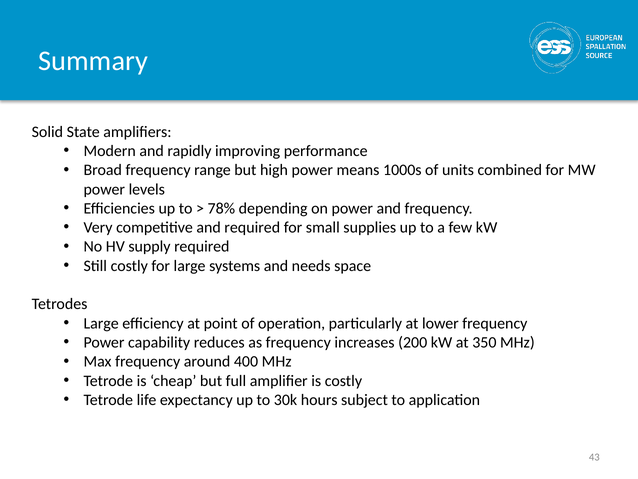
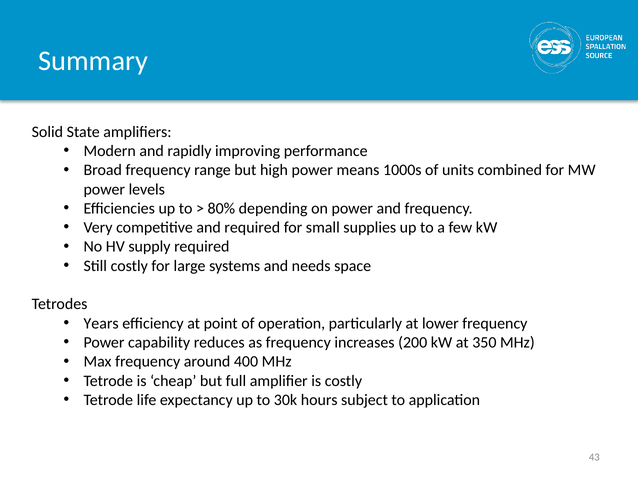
78%: 78% -> 80%
Large at (101, 323): Large -> Years
